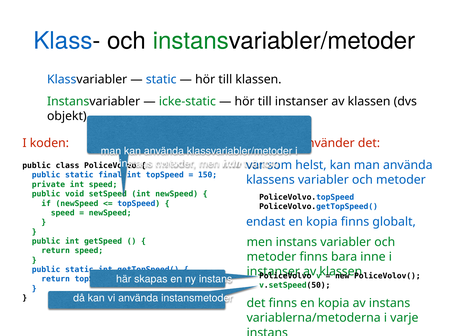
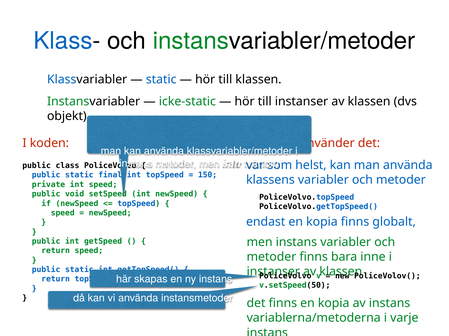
null: null -> sätt
